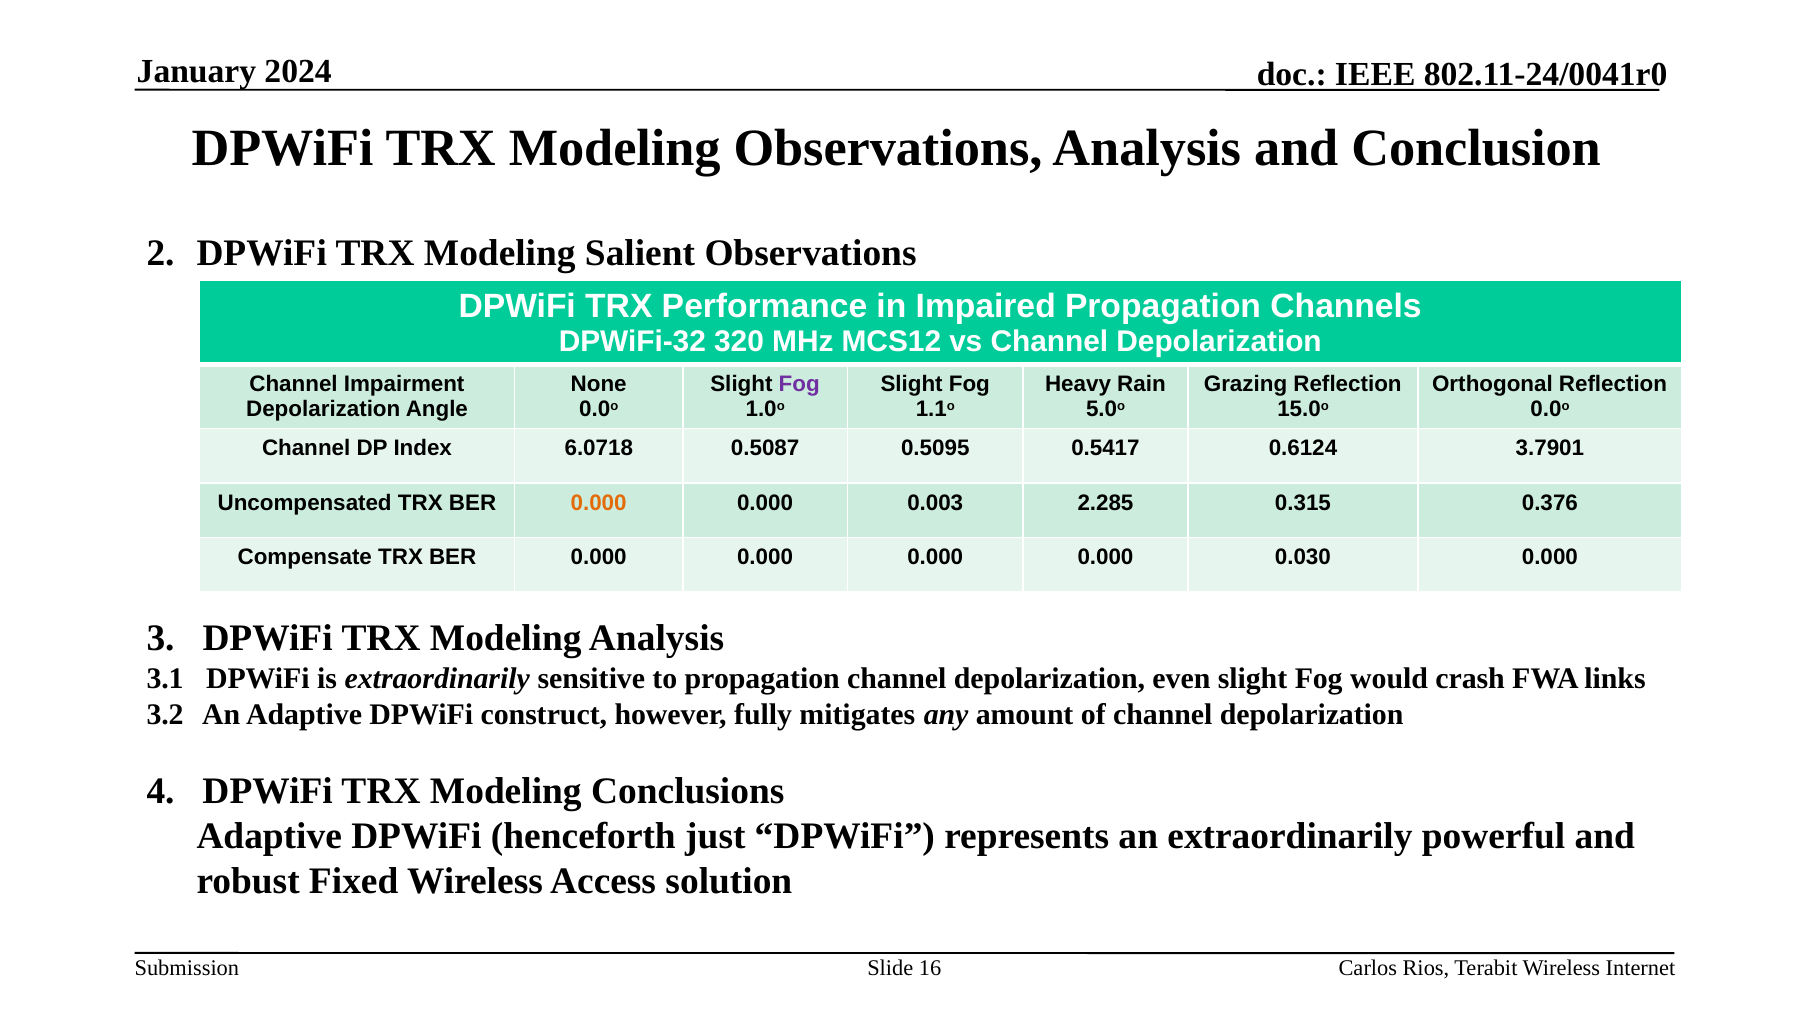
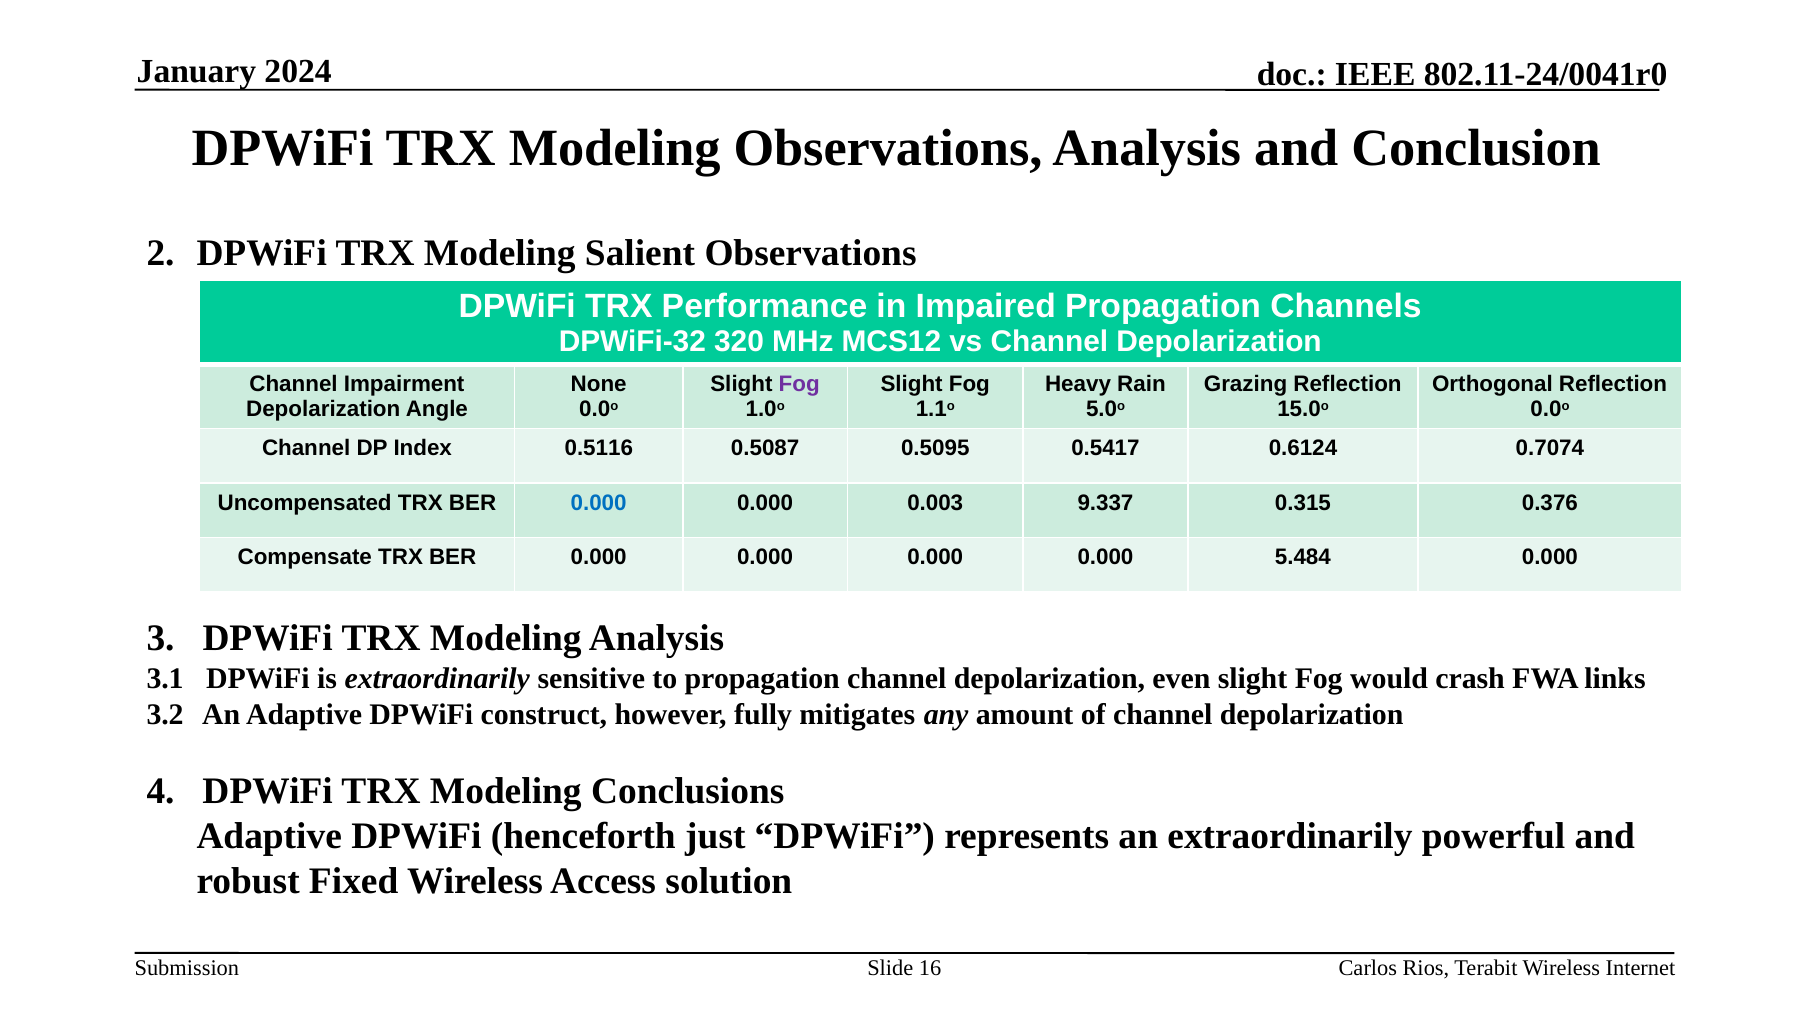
6.0718: 6.0718 -> 0.5116
3.7901: 3.7901 -> 0.7074
0.000 at (599, 503) colour: orange -> blue
2.285: 2.285 -> 9.337
0.030: 0.030 -> 5.484
